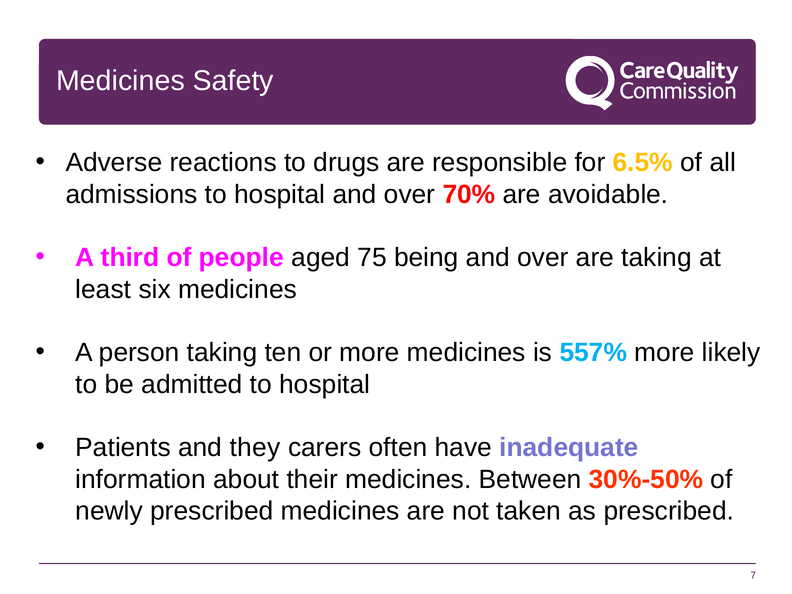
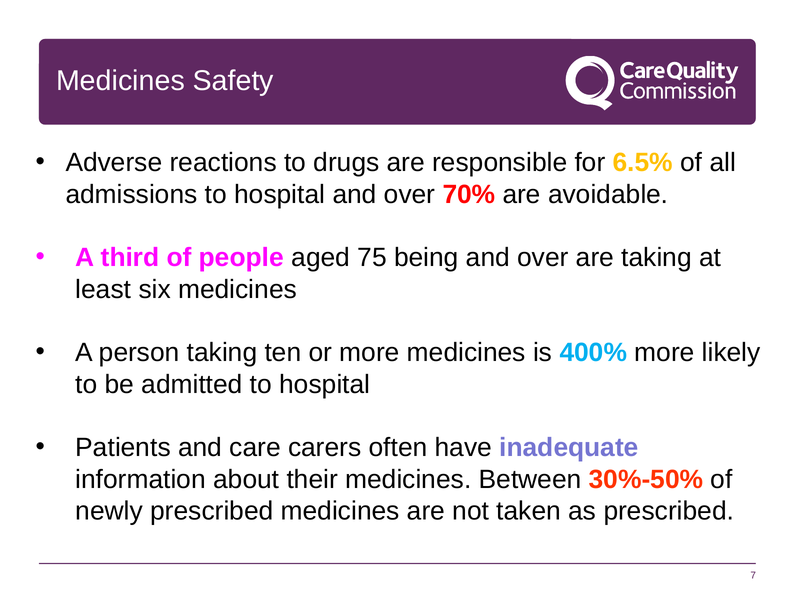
557%: 557% -> 400%
they: they -> care
